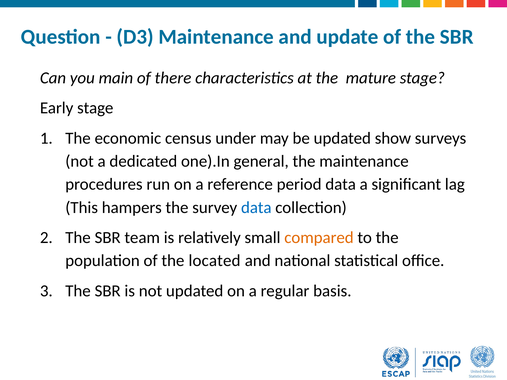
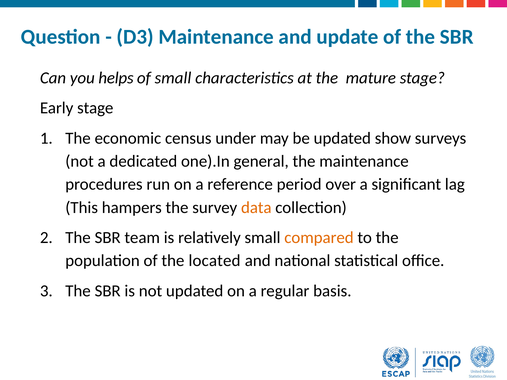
main: main -> helps
of there: there -> small
period data: data -> over
data at (256, 208) colour: blue -> orange
